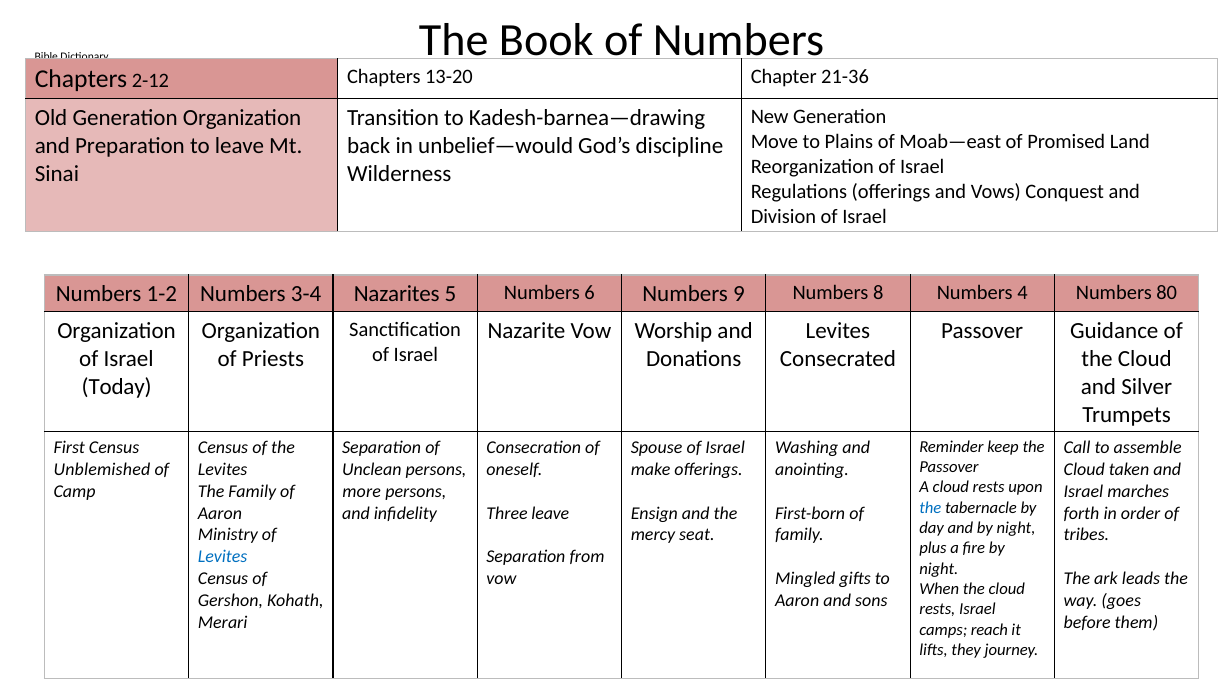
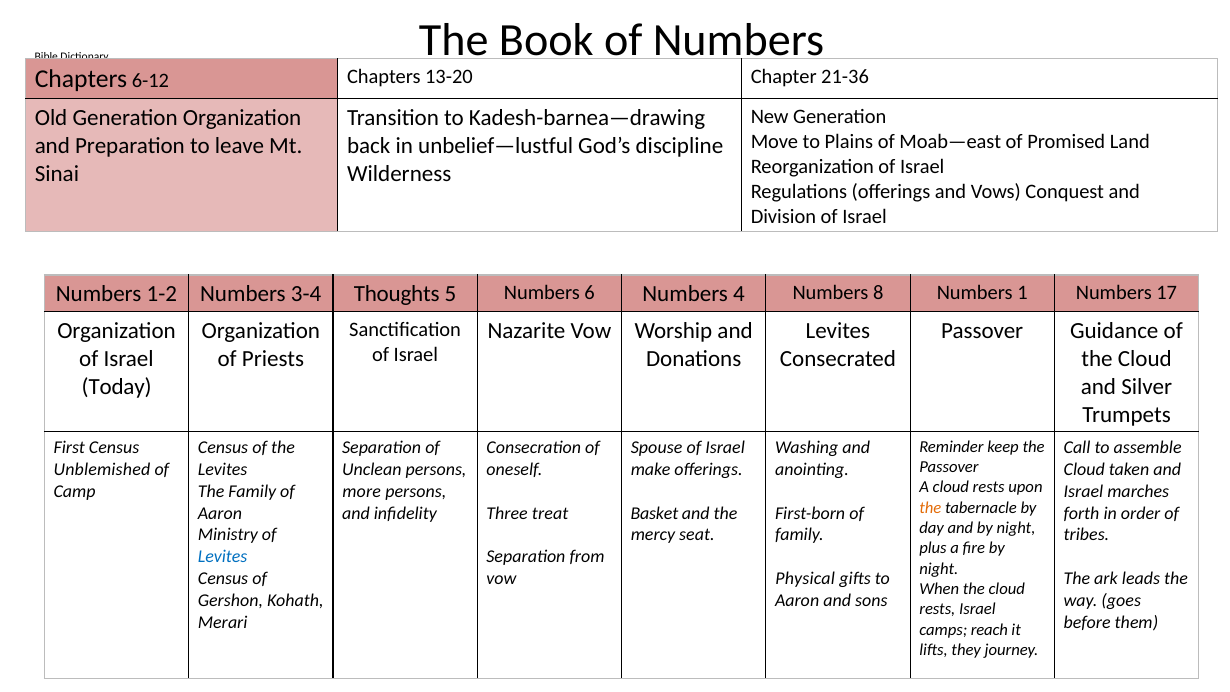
2-12: 2-12 -> 6-12
unbelief—would: unbelief—would -> unbelief—lustful
Nazarites: Nazarites -> Thoughts
9: 9 -> 4
4: 4 -> 1
80: 80 -> 17
the at (930, 508) colour: blue -> orange
Three leave: leave -> treat
Ensign: Ensign -> Basket
Mingled: Mingled -> Physical
